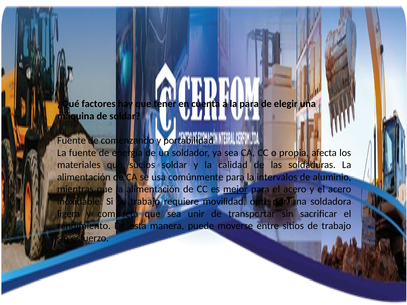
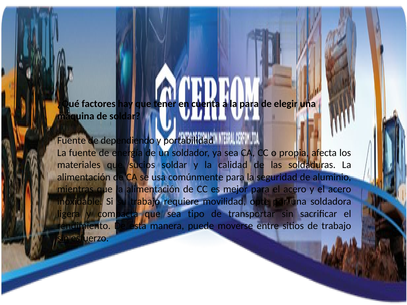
comenzando: comenzando -> dependiendo
intervalos: intervalos -> seguridad
mejor underline: present -> none
unir: unir -> tipo
